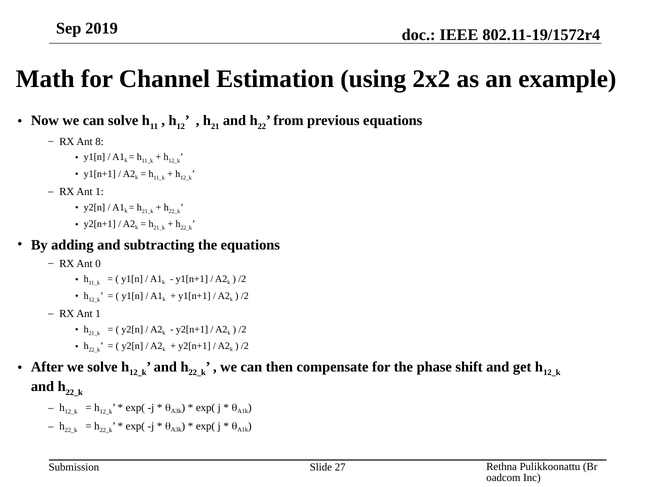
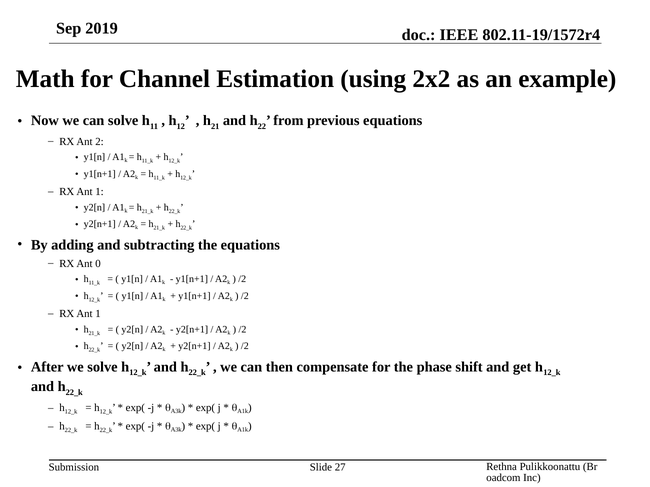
8: 8 -> 2
